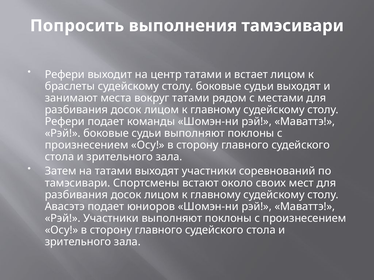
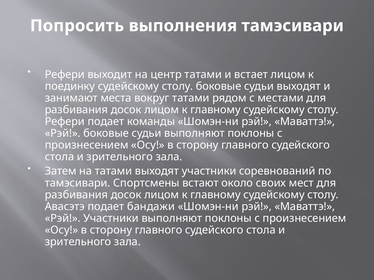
браслеты: браслеты -> поединку
юниоров: юниоров -> бандажи
